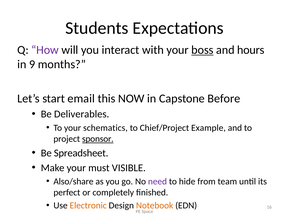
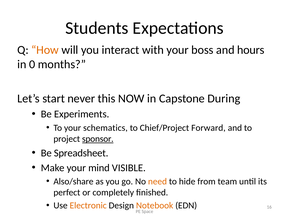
How colour: purple -> orange
boss underline: present -> none
9: 9 -> 0
email: email -> never
Before: Before -> During
Deliverables: Deliverables -> Experiments
Example: Example -> Forward
must: must -> mind
need colour: purple -> orange
